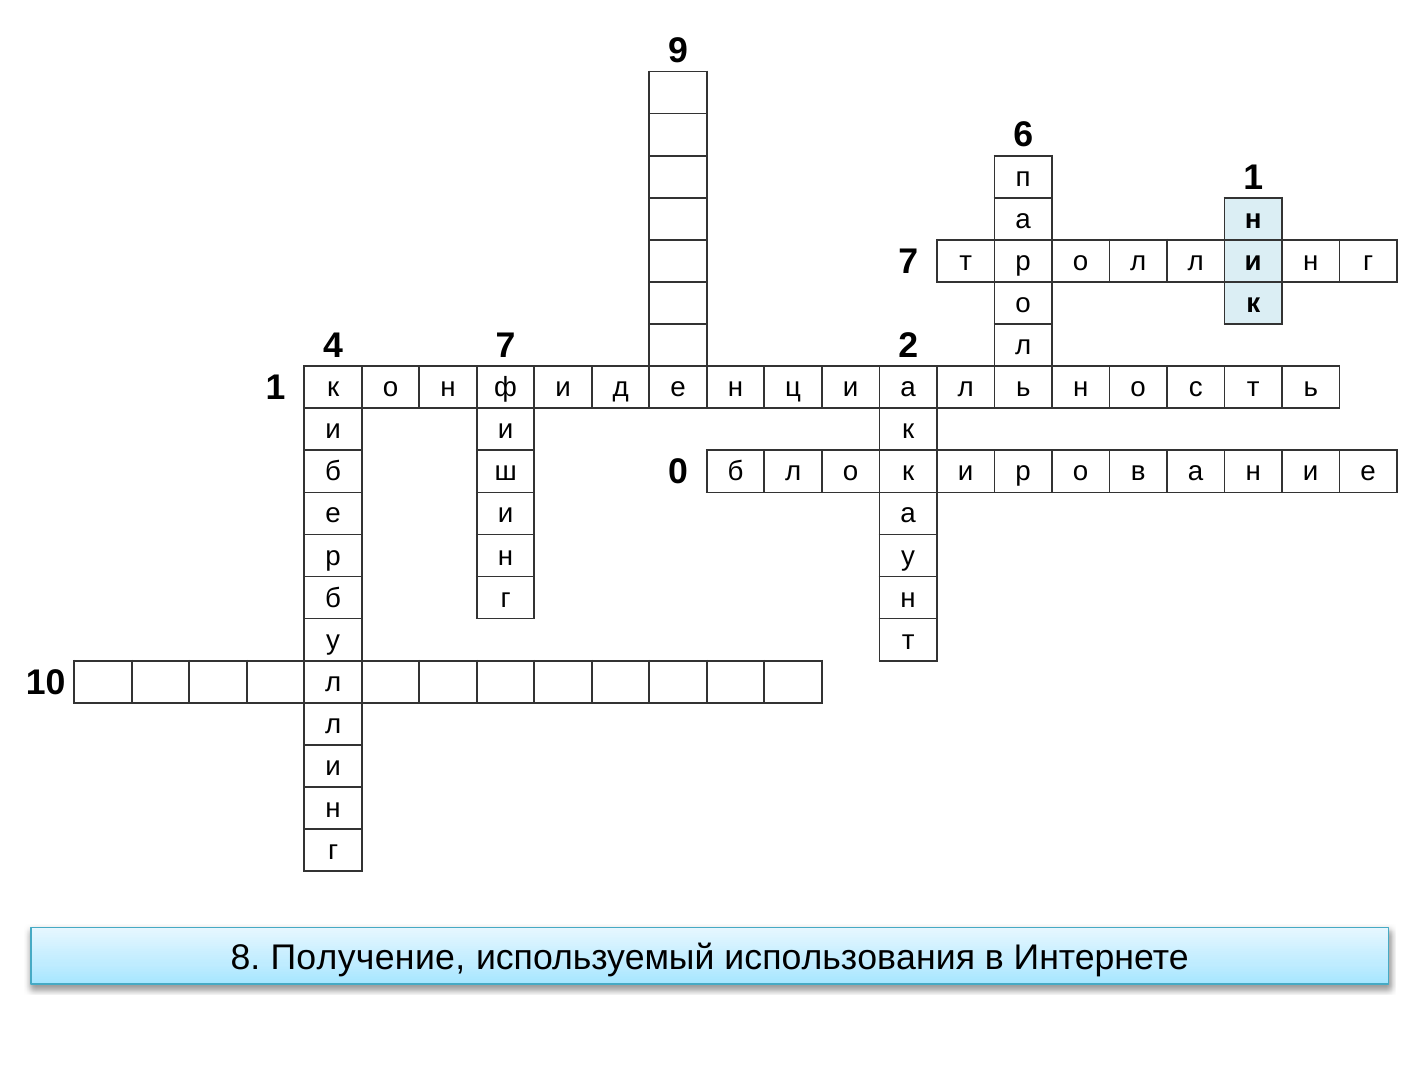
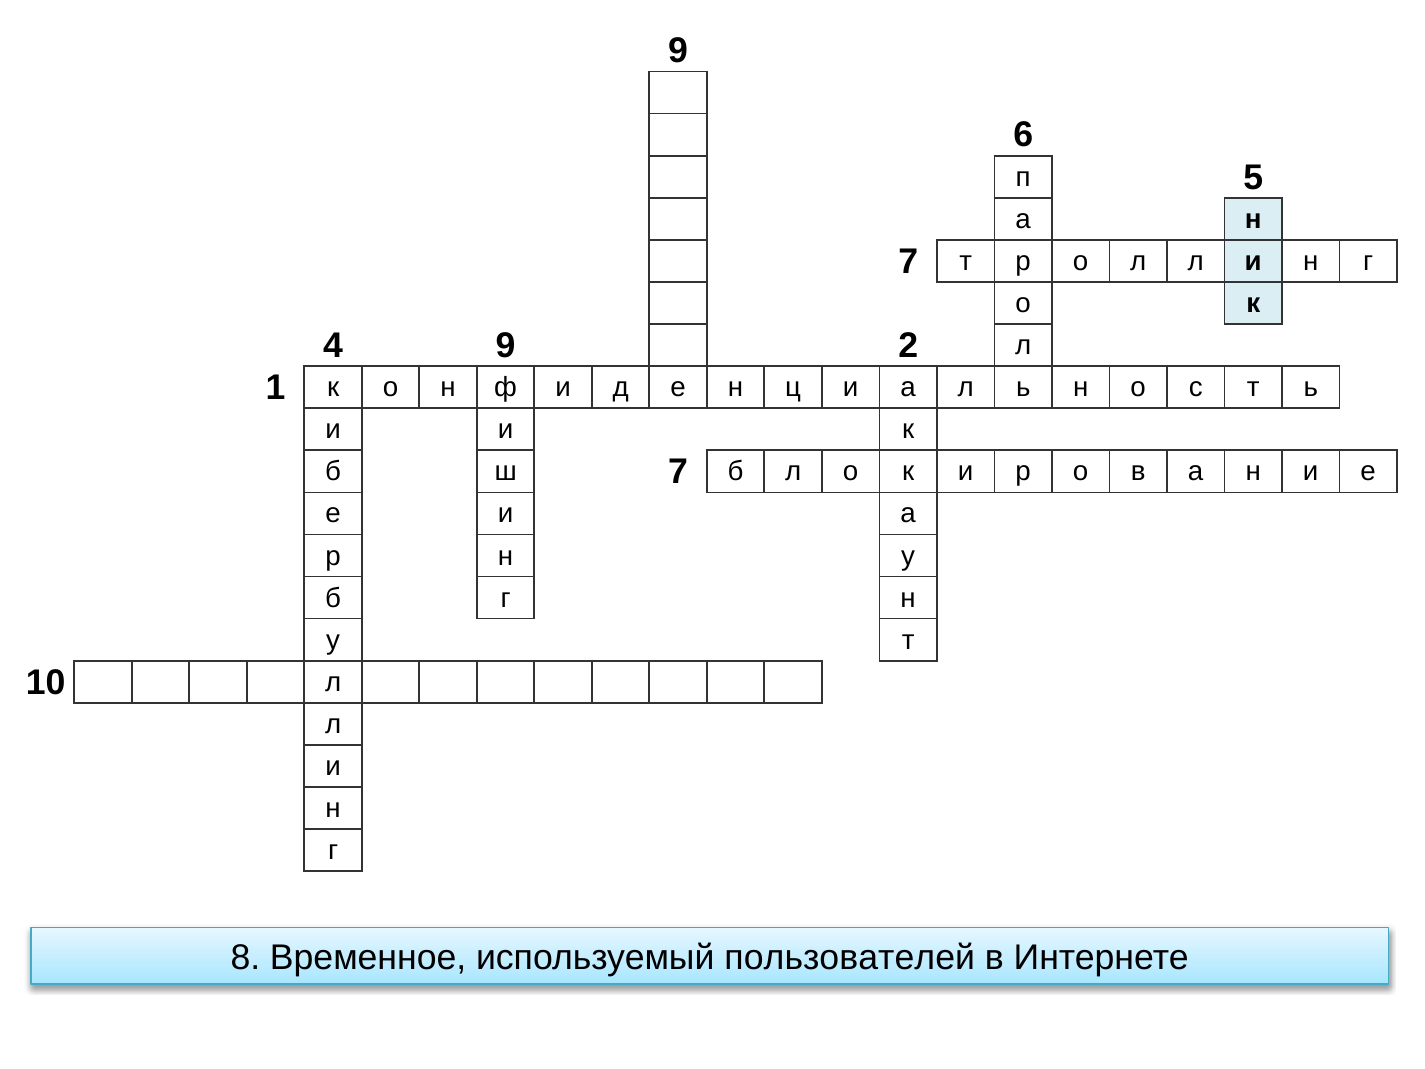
п 1: 1 -> 5
4 7: 7 -> 9
ш 0: 0 -> 7
Получение: Получение -> Временное
использования: использования -> пользователей
